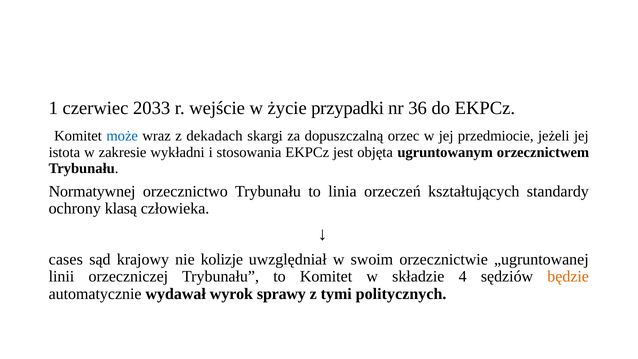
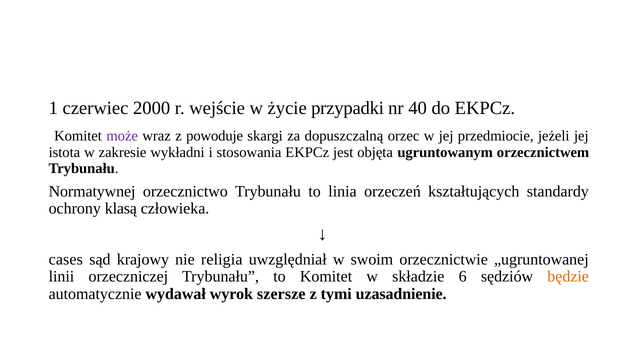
2033: 2033 -> 2000
36: 36 -> 40
może colour: blue -> purple
dekadach: dekadach -> powoduje
kolizje: kolizje -> religia
4: 4 -> 6
sprawy: sprawy -> szersze
politycznych: politycznych -> uzasadnienie
